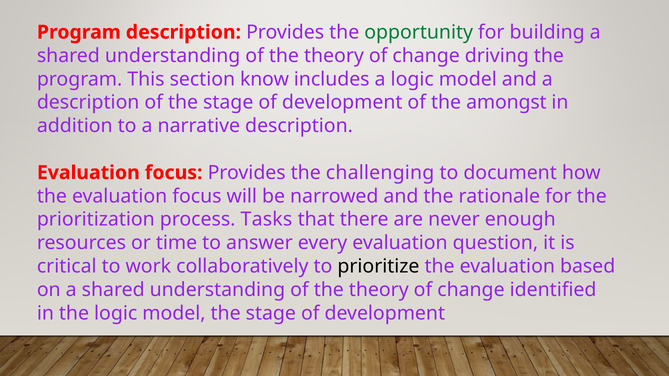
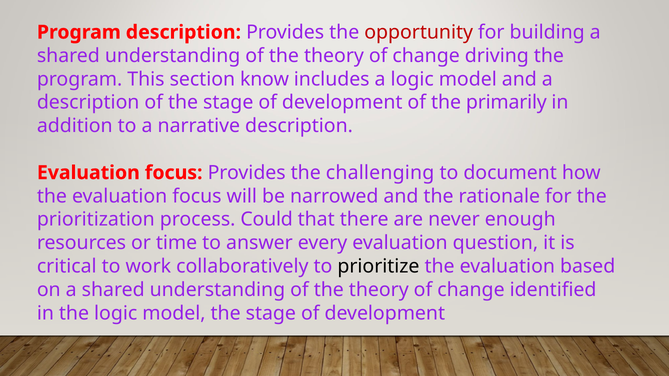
opportunity colour: green -> red
amongst: amongst -> primarily
Tasks: Tasks -> Could
